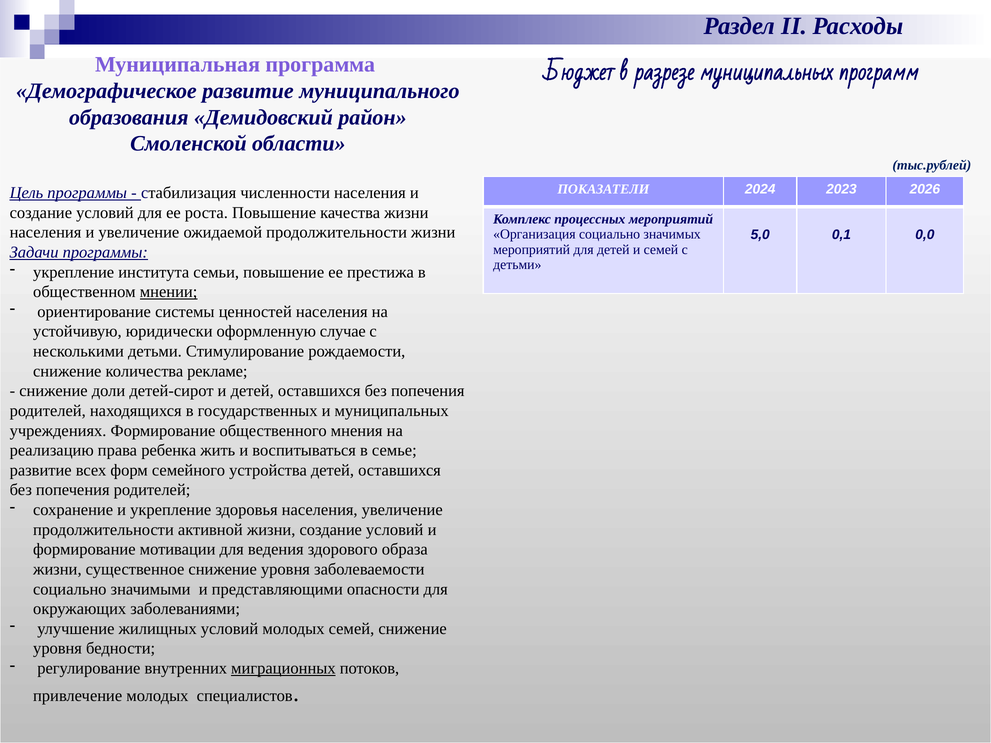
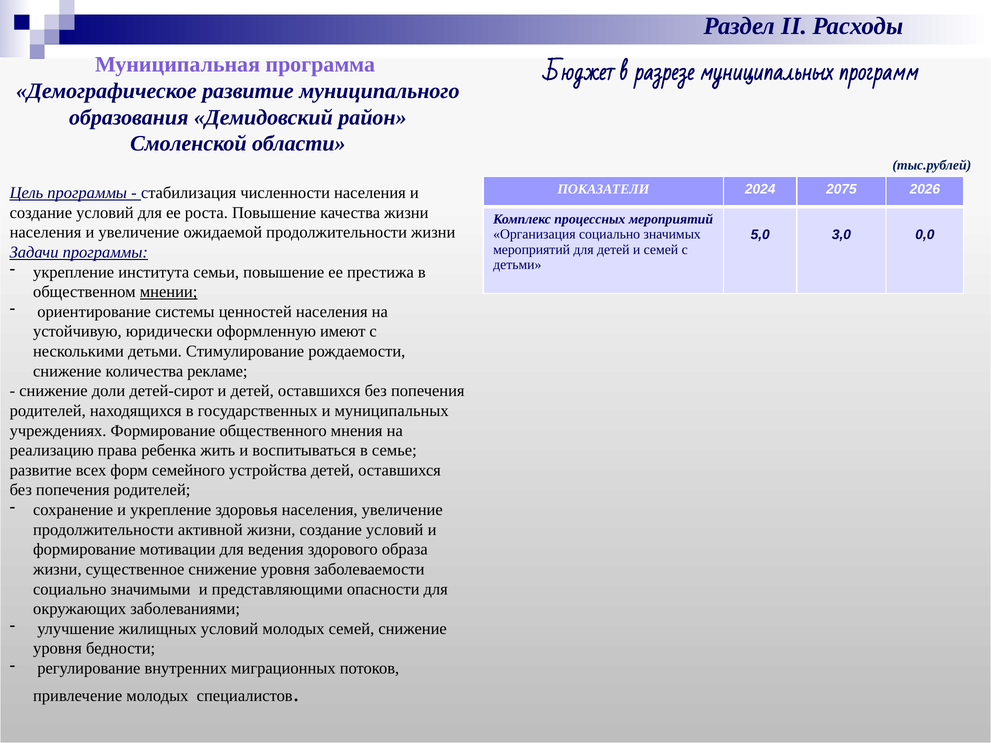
2023: 2023 -> 2075
0,1: 0,1 -> 3,0
случае: случае -> имеют
миграционных underline: present -> none
